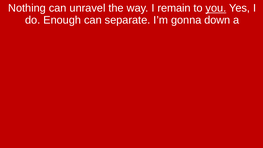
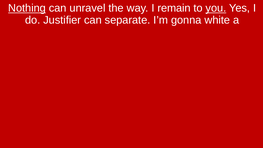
Nothing underline: none -> present
Enough: Enough -> Justifier
down: down -> white
